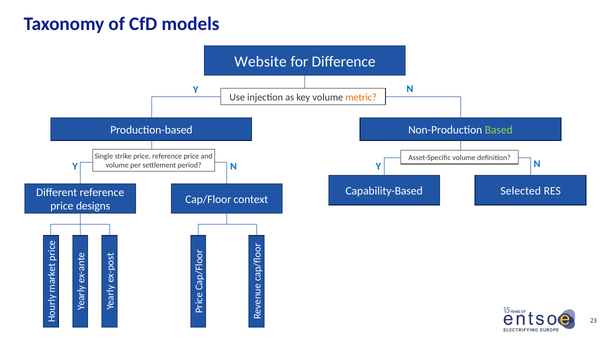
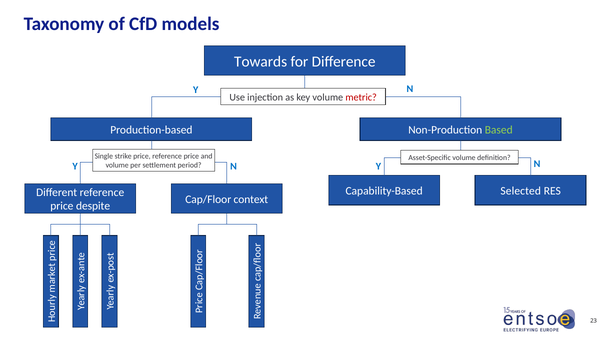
Website: Website -> Towards
metric colour: orange -> red
designs: designs -> despite
